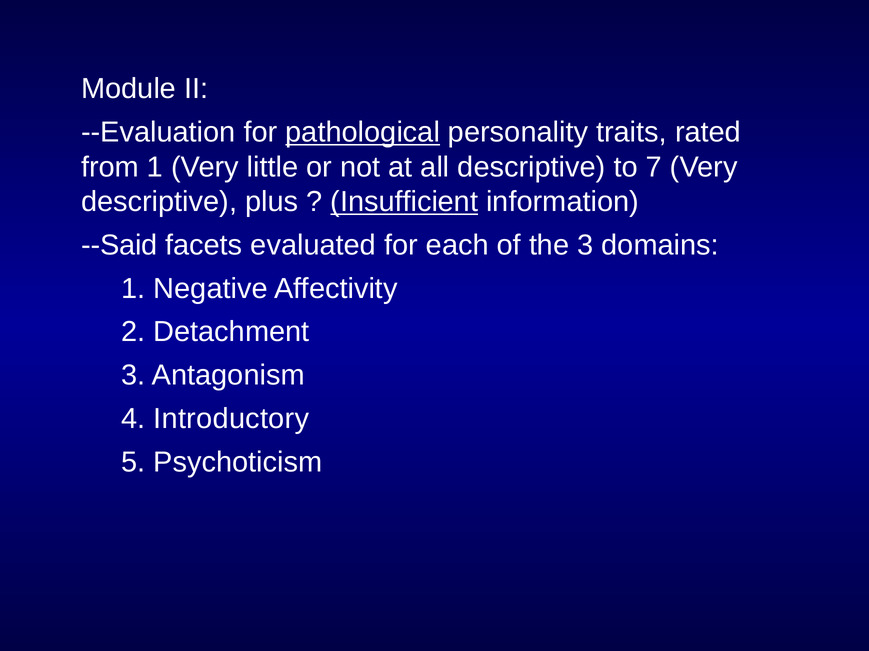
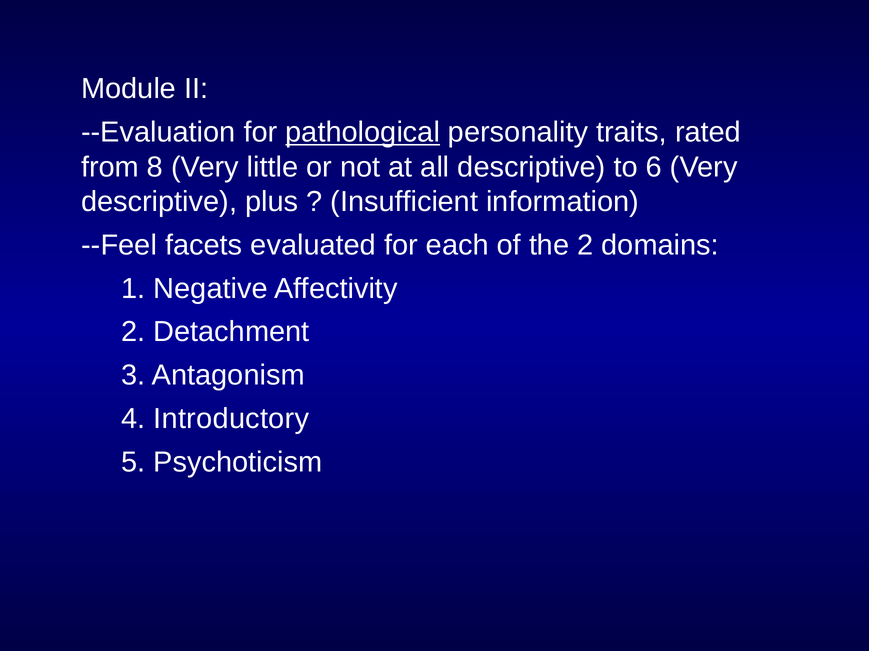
from 1: 1 -> 8
7: 7 -> 6
Insufficient underline: present -> none
--Said: --Said -> --Feel
the 3: 3 -> 2
